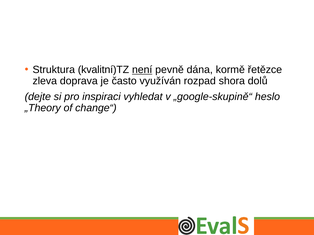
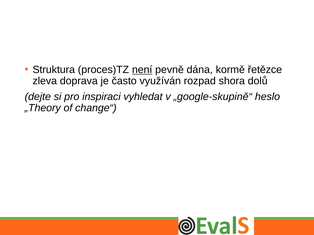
kvalitní)TZ: kvalitní)TZ -> proces)TZ
